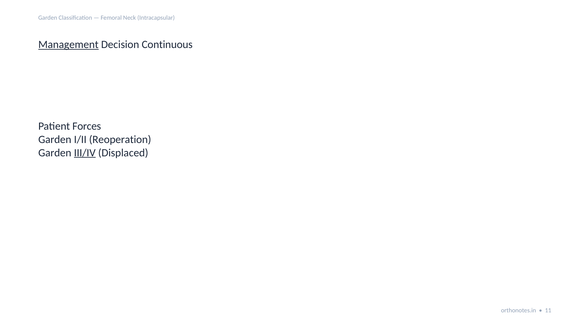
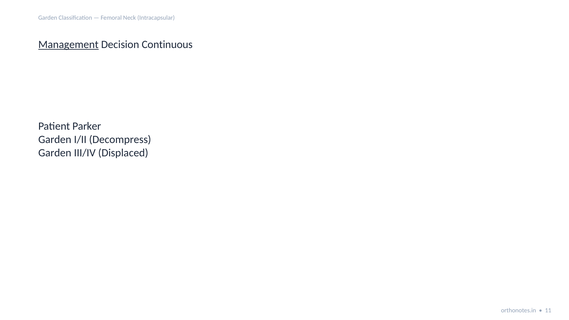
Forces: Forces -> Parker
Reoperation: Reoperation -> Decompress
III/IV underline: present -> none
